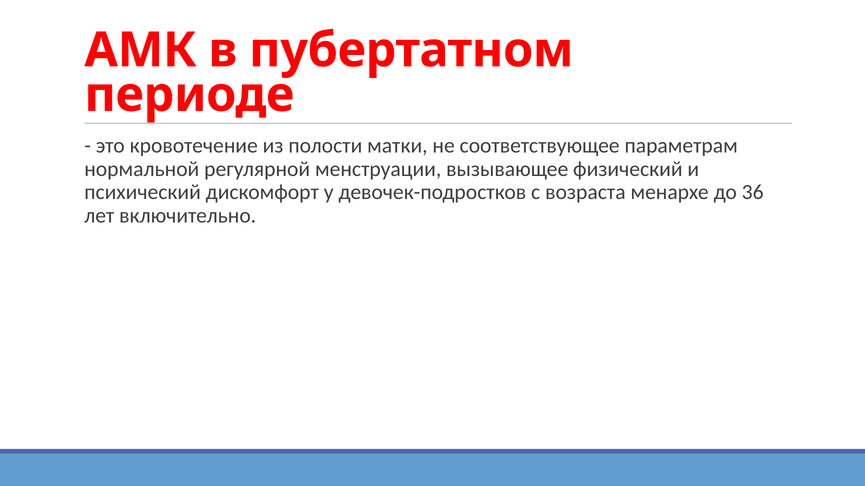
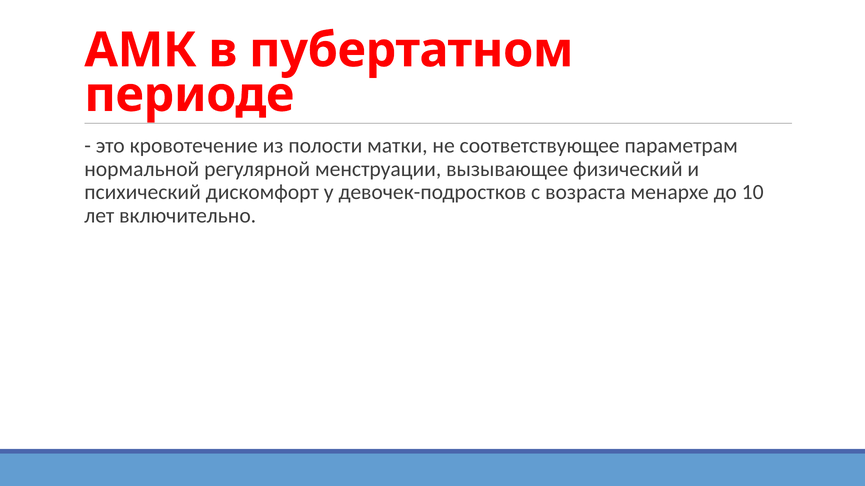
36: 36 -> 10
